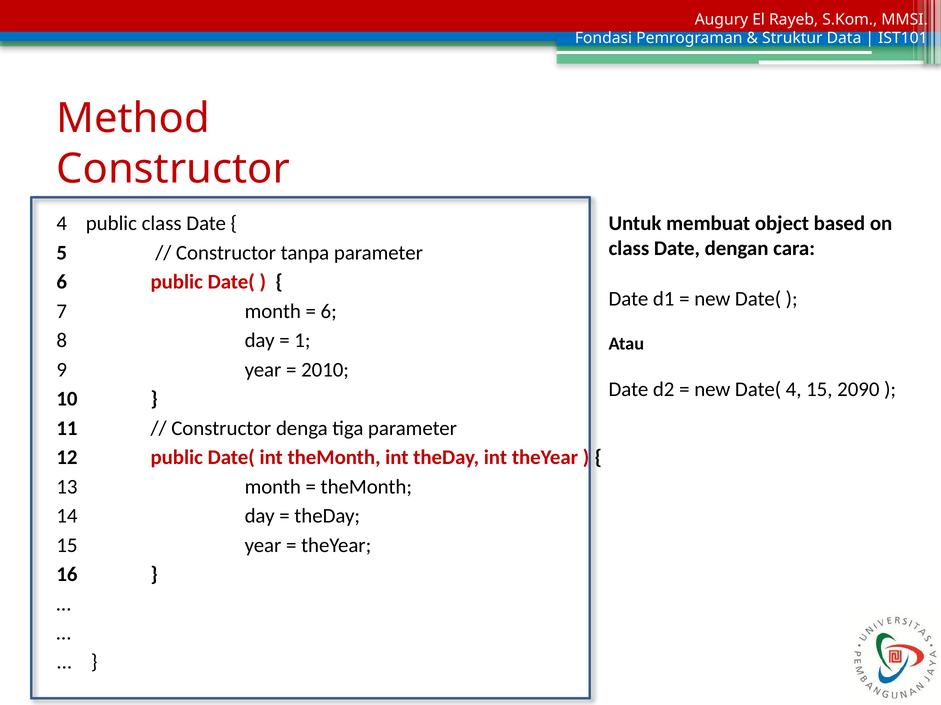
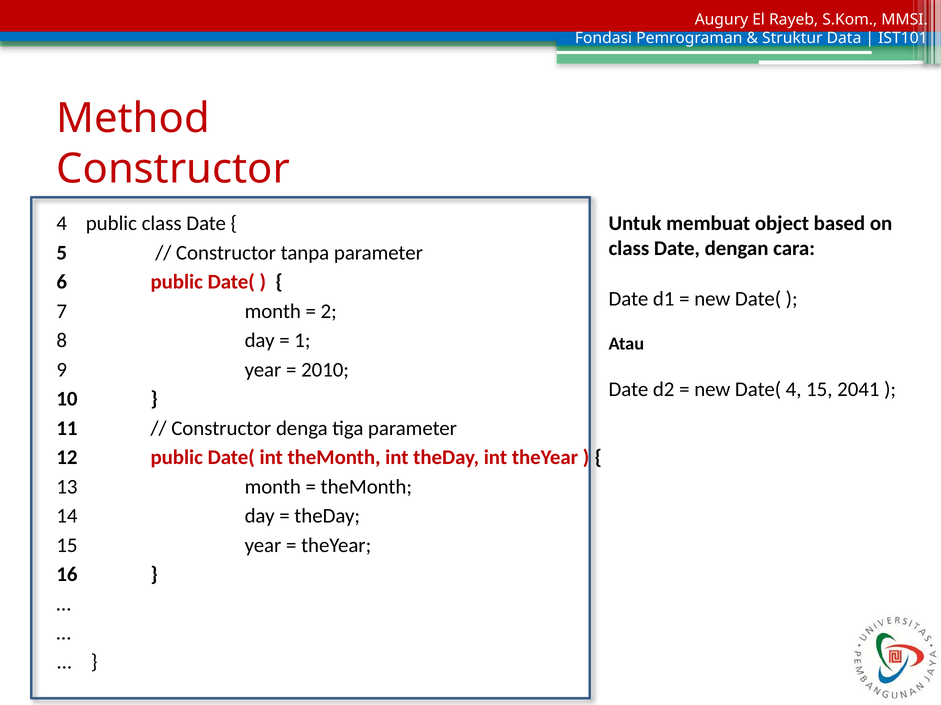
6 at (329, 312): 6 -> 2
2090: 2090 -> 2041
